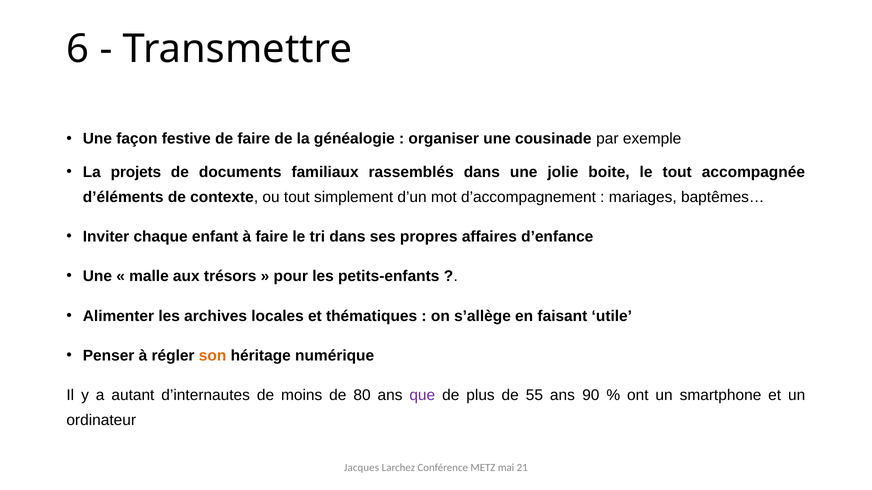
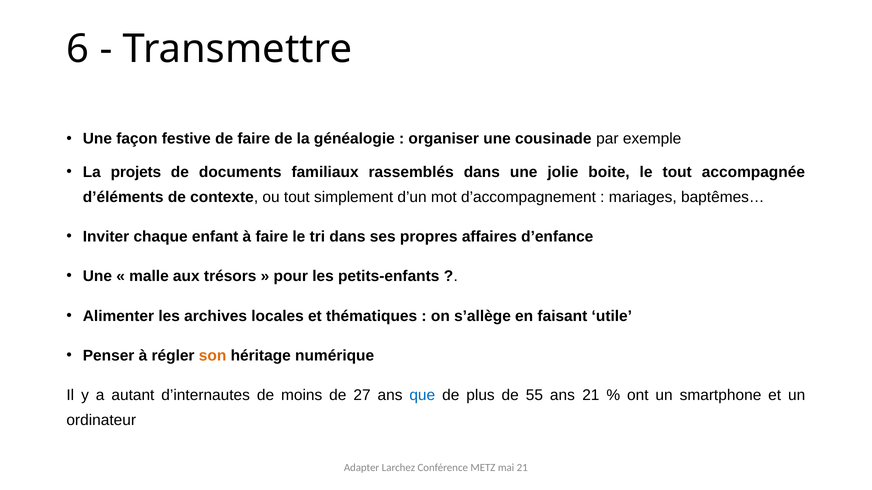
80: 80 -> 27
que colour: purple -> blue
ans 90: 90 -> 21
Jacques: Jacques -> Adapter
